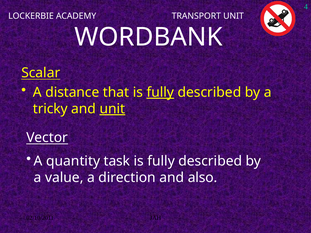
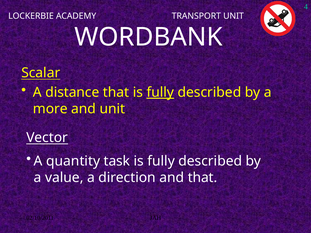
tricky: tricky -> more
unit at (112, 109) underline: present -> none
and also: also -> that
